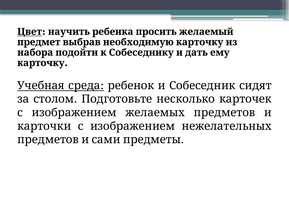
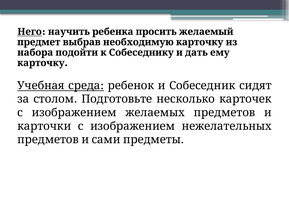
Цвет: Цвет -> Него
